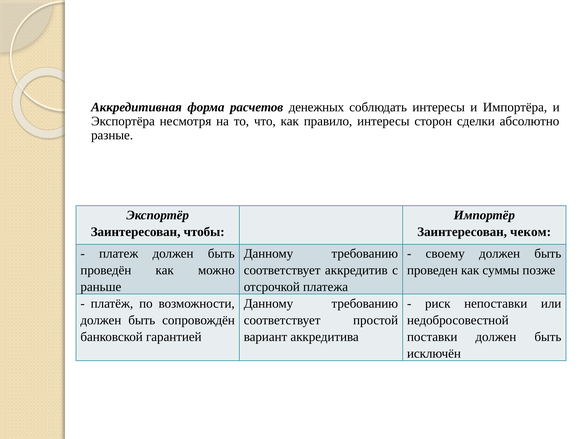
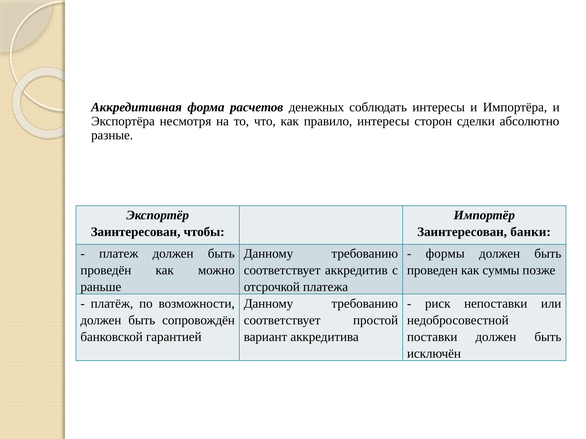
чеком: чеком -> банки
своему: своему -> формы
